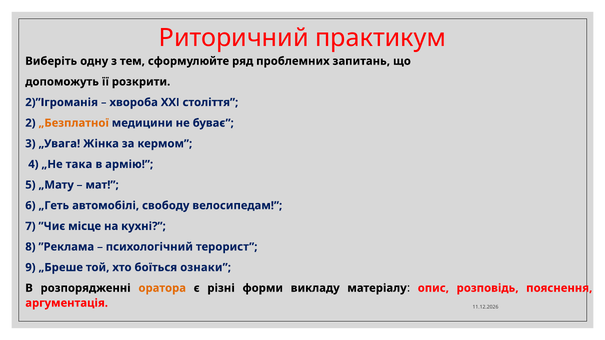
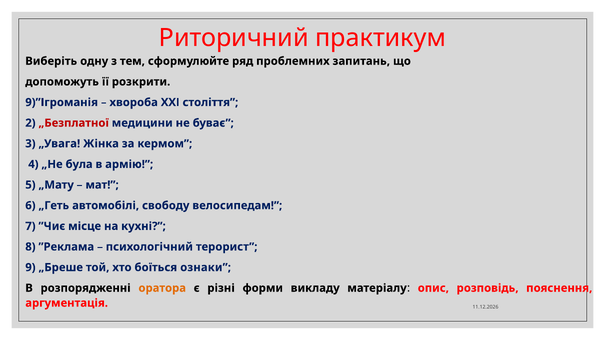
2)”Ігроманія: 2)”Ігроманія -> 9)”Ігроманія
„Безплатної colour: orange -> red
така: така -> була
